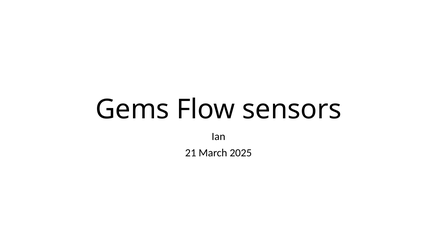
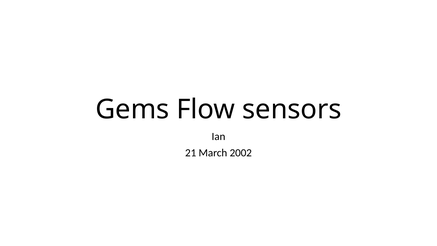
2025: 2025 -> 2002
